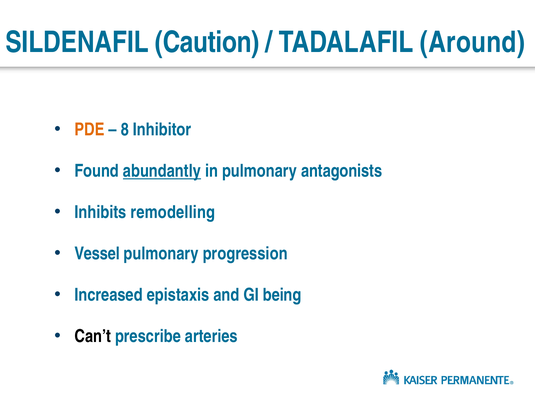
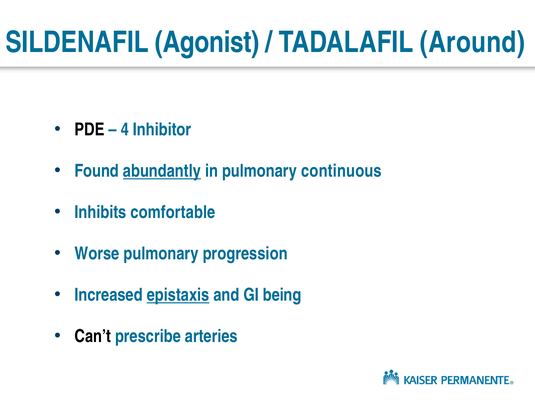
Caution: Caution -> Agonist
PDE colour: orange -> black
8: 8 -> 4
antagonists: antagonists -> continuous
remodelling: remodelling -> comfortable
Vessel: Vessel -> Worse
epistaxis underline: none -> present
